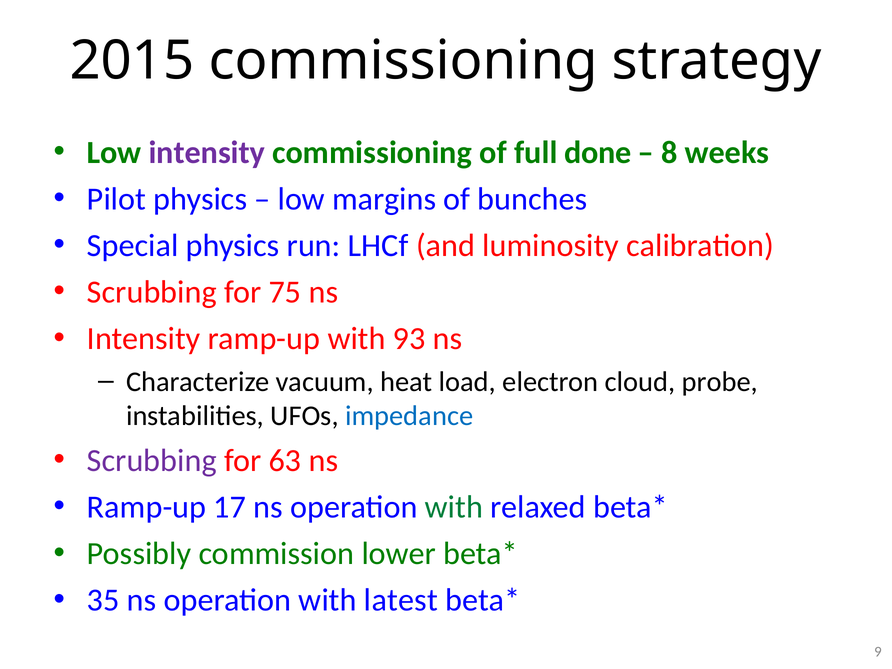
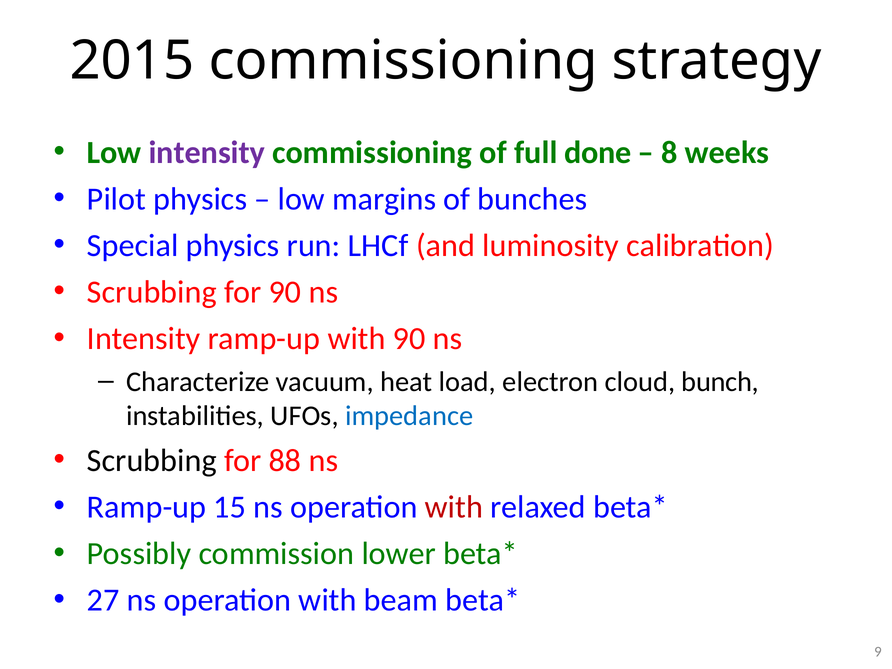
for 75: 75 -> 90
with 93: 93 -> 90
probe: probe -> bunch
Scrubbing at (152, 461) colour: purple -> black
63: 63 -> 88
17: 17 -> 15
with at (454, 507) colour: green -> red
35: 35 -> 27
latest: latest -> beam
